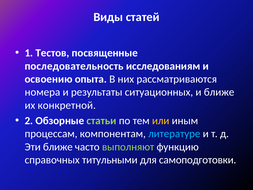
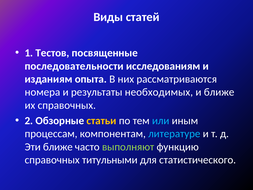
последовательность: последовательность -> последовательности
освоению: освоению -> изданиям
ситуационных: ситуационных -> необходимых
их конкретной: конкретной -> справочных
статьи colour: light green -> yellow
или colour: yellow -> light blue
самоподготовки: самоподготовки -> статистического
